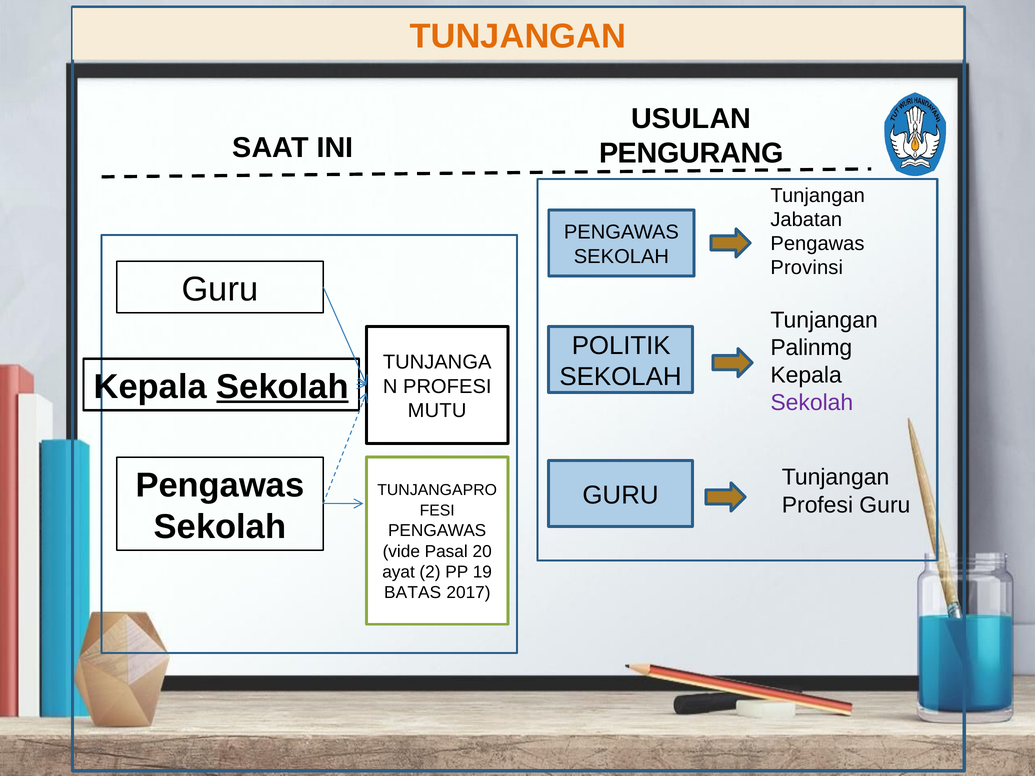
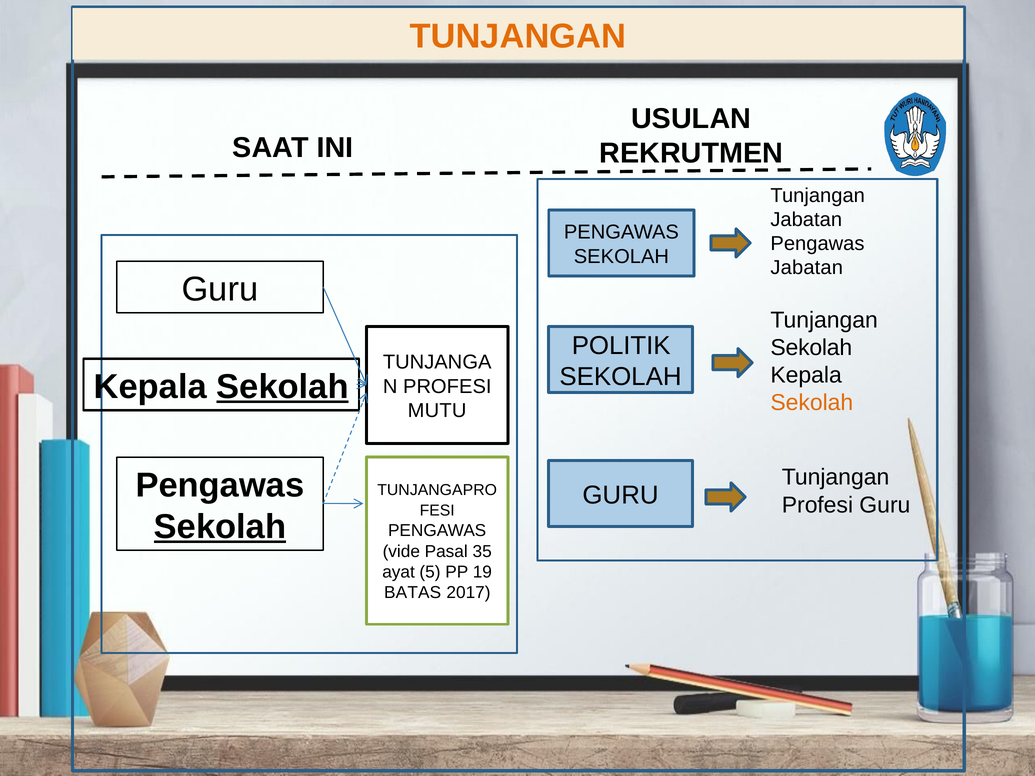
PENGURANG: PENGURANG -> REKRUTMEN
Provinsi at (807, 268): Provinsi -> Jabatan
Palinmg at (811, 348): Palinmg -> Sekolah
Sekolah at (812, 403) colour: purple -> orange
Sekolah at (220, 527) underline: none -> present
20: 20 -> 35
2: 2 -> 5
